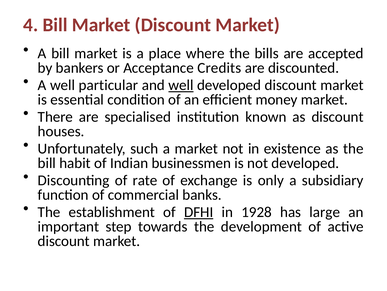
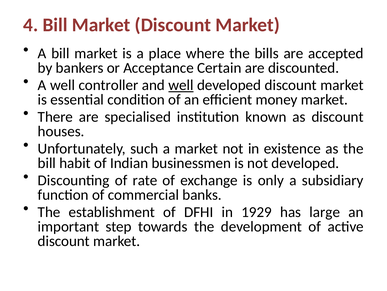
Credits: Credits -> Certain
particular: particular -> controller
DFHI underline: present -> none
1928: 1928 -> 1929
